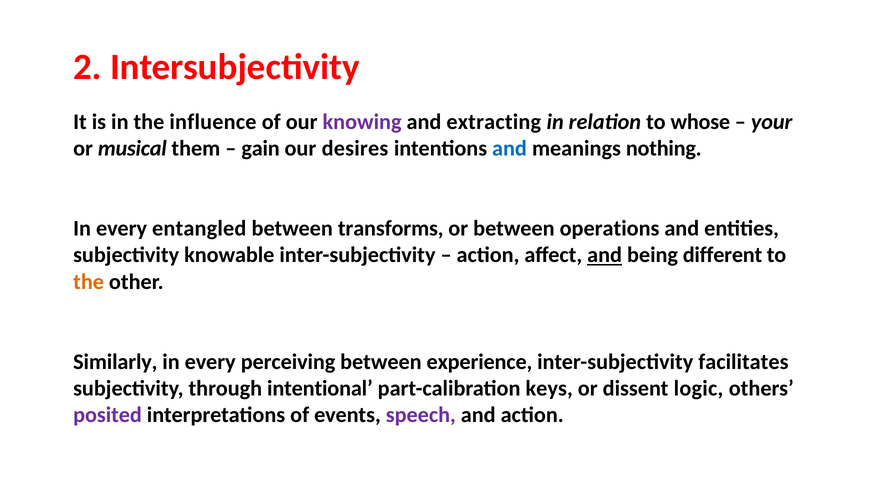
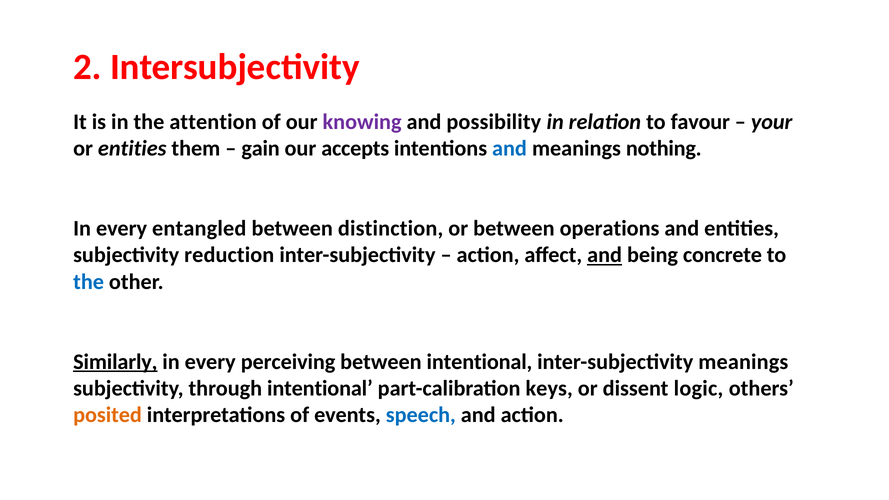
influence: influence -> attention
extracting: extracting -> possibility
whose: whose -> favour
or musical: musical -> entities
desires: desires -> accepts
transforms: transforms -> distinction
knowable: knowable -> reduction
different: different -> concrete
the at (89, 282) colour: orange -> blue
Similarly underline: none -> present
between experience: experience -> intentional
inter-subjectivity facilitates: facilitates -> meanings
posited colour: purple -> orange
speech colour: purple -> blue
